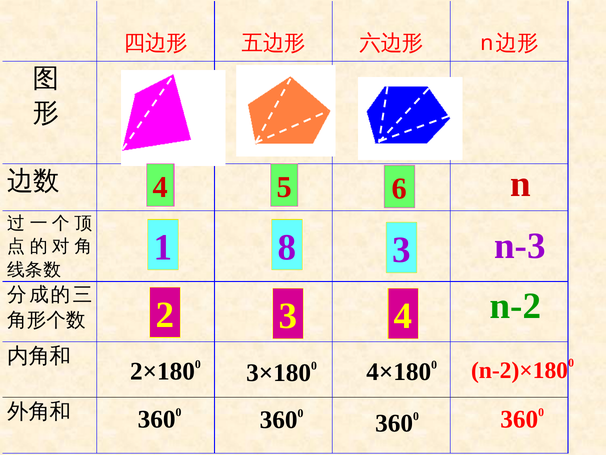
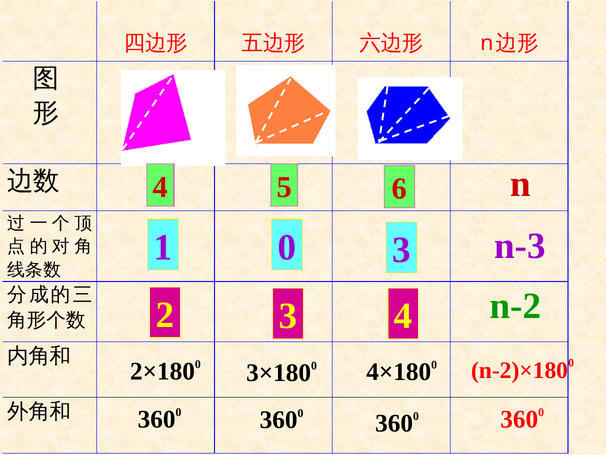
1 8: 8 -> 0
